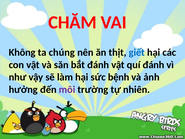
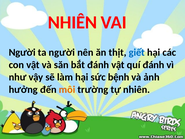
CHĂM at (72, 22): CHĂM -> NHIÊN
Không at (22, 52): Không -> Người
ta chúng: chúng -> người
môi colour: purple -> orange
